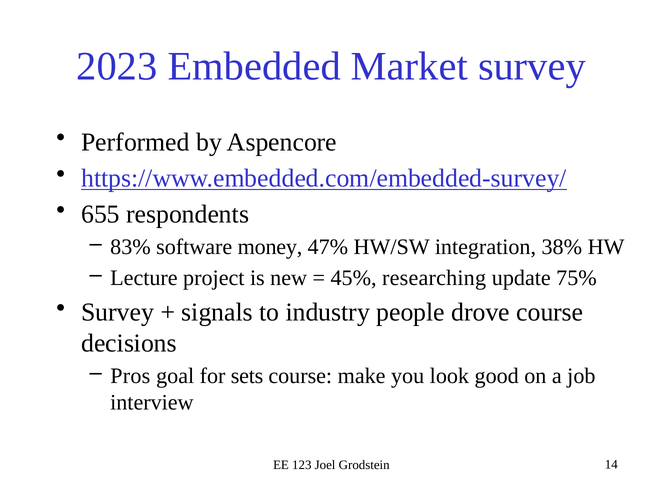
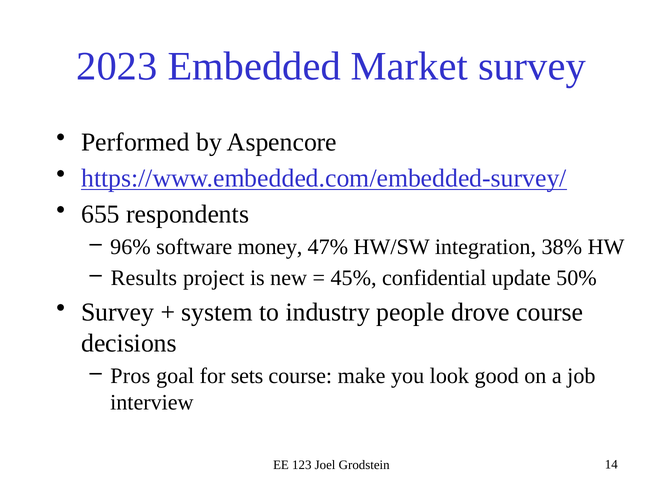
83%: 83% -> 96%
Lecture: Lecture -> Results
researching: researching -> confidential
75%: 75% -> 50%
signals: signals -> system
